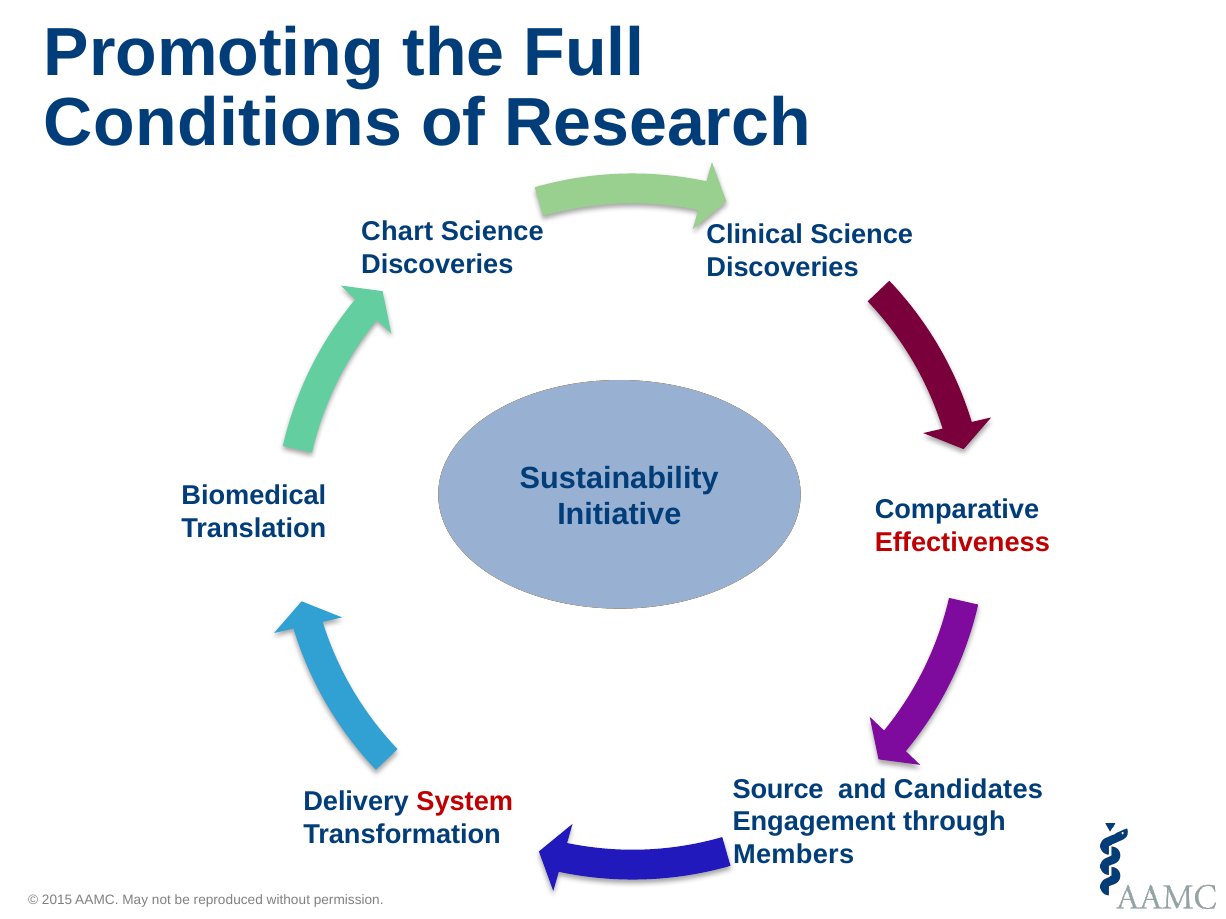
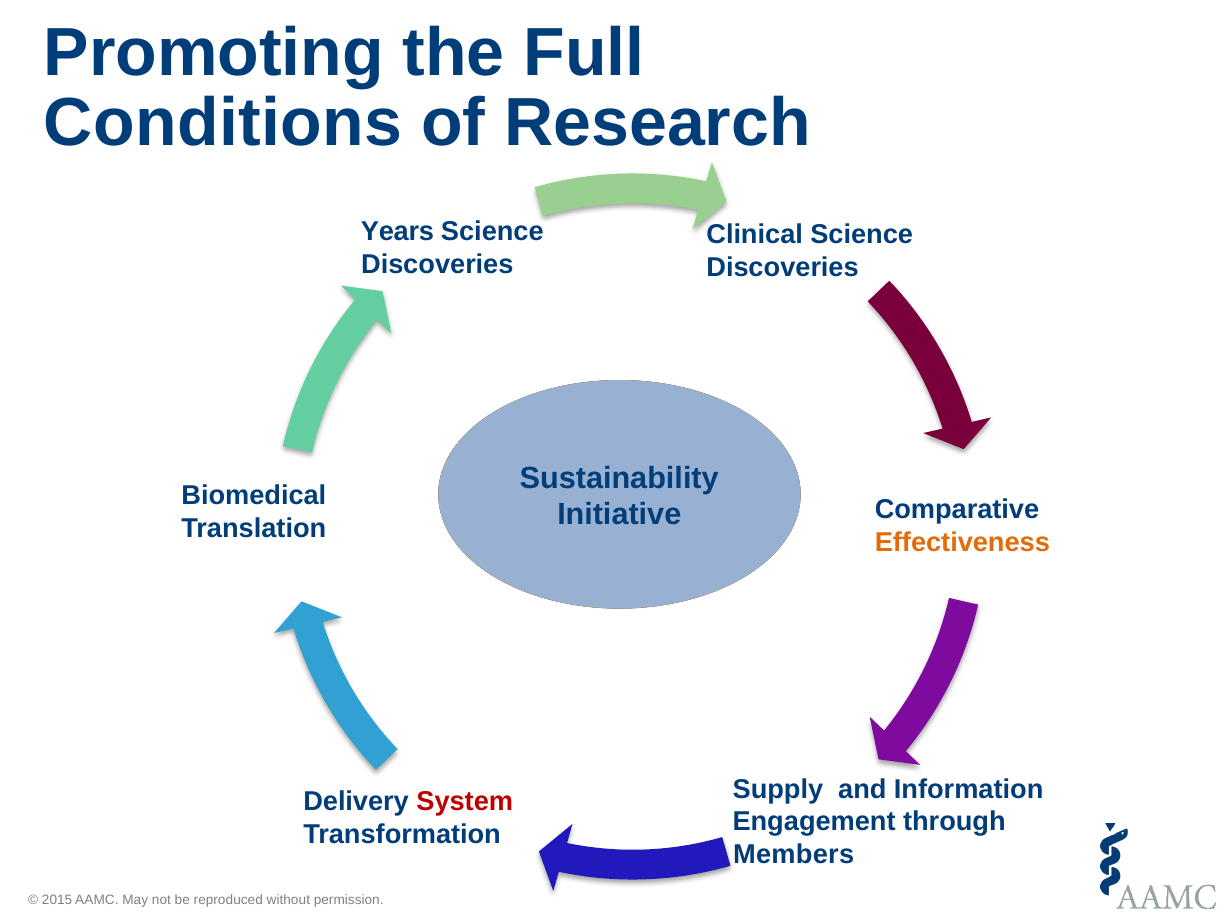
Chart: Chart -> Years
Effectiveness colour: red -> orange
Source: Source -> Supply
Candidates: Candidates -> Information
